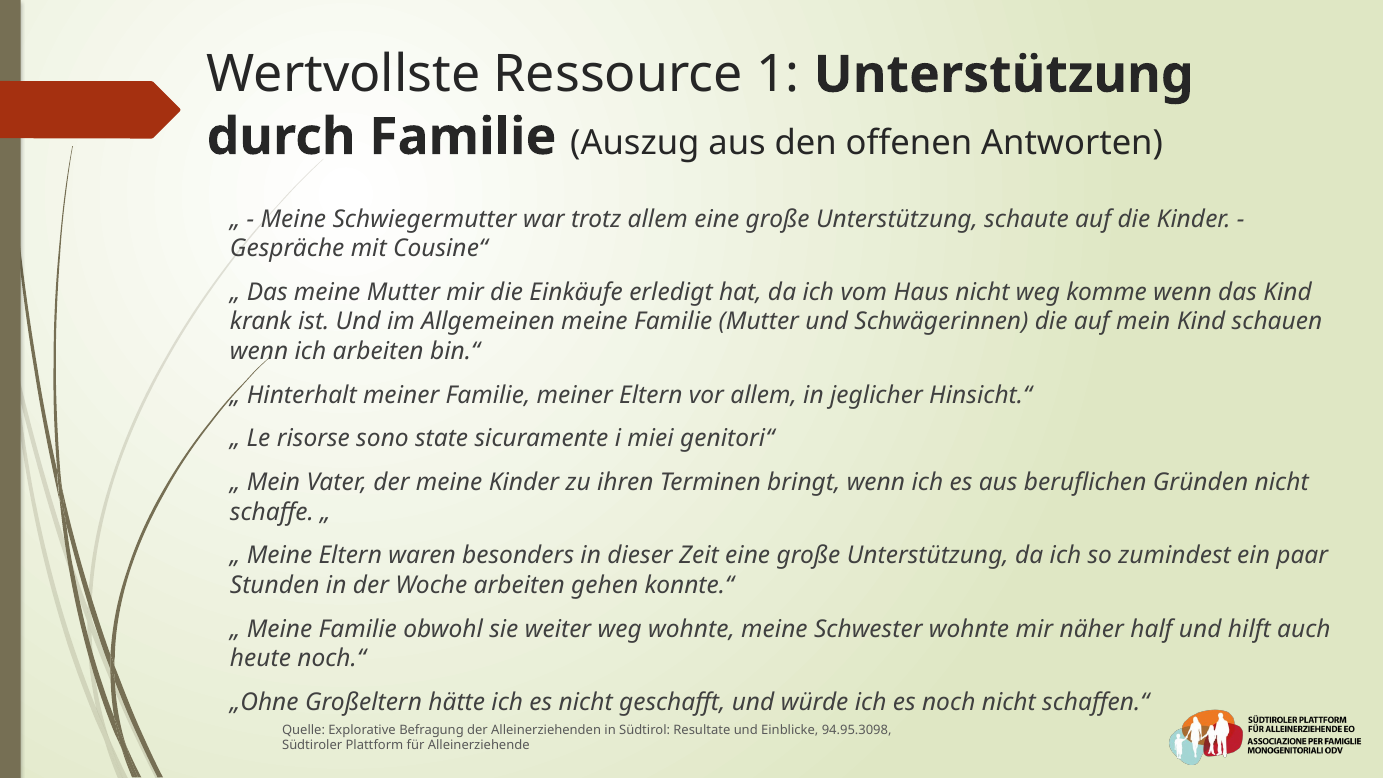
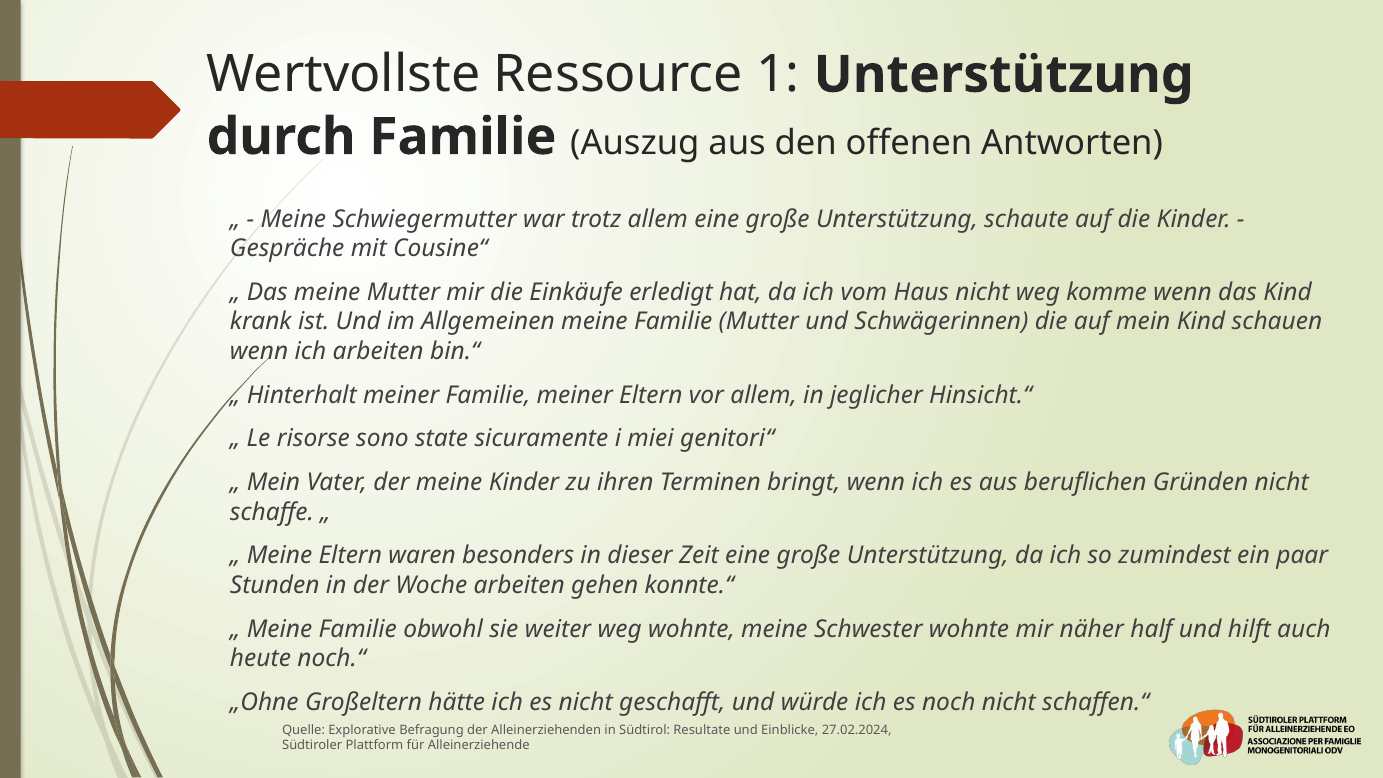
94.95.3098: 94.95.3098 -> 27.02.2024
